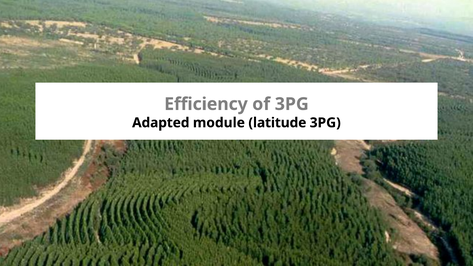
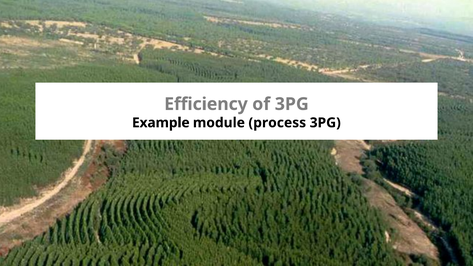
Adapted: Adapted -> Example
latitude: latitude -> process
